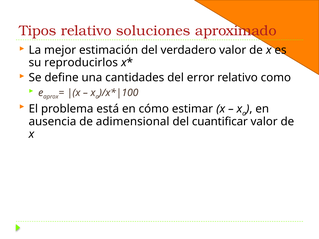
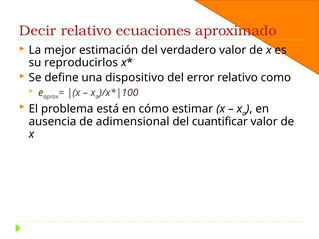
Tipos: Tipos -> Decir
soluciones: soluciones -> ecuaciones
cantidades: cantidades -> dispositivo
